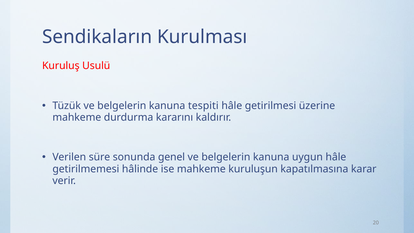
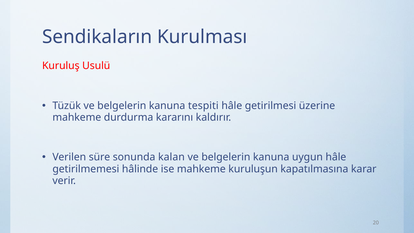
genel: genel -> kalan
